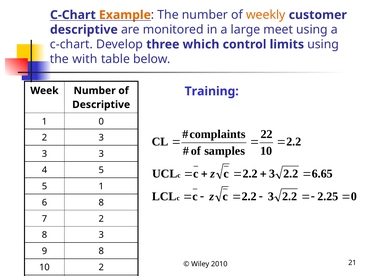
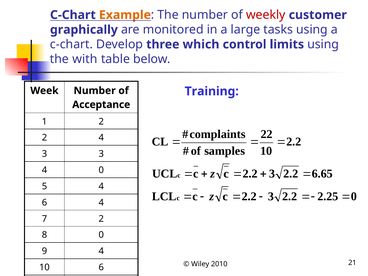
weekly colour: orange -> red
descriptive at (84, 30): descriptive -> graphically
meet: meet -> tasks
Descriptive at (101, 105): Descriptive -> Acceptance
1 0: 0 -> 2
2 3: 3 -> 4
4 5: 5 -> 0
5 1: 1 -> 4
6 8: 8 -> 4
8 3: 3 -> 0
9 8: 8 -> 4
10 2: 2 -> 6
